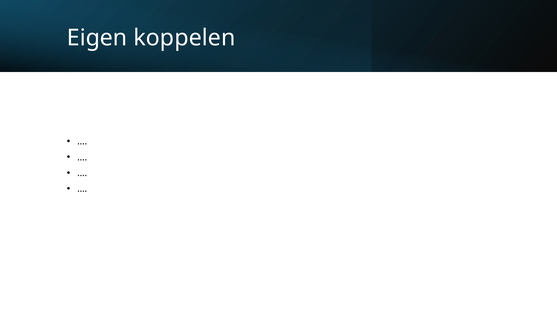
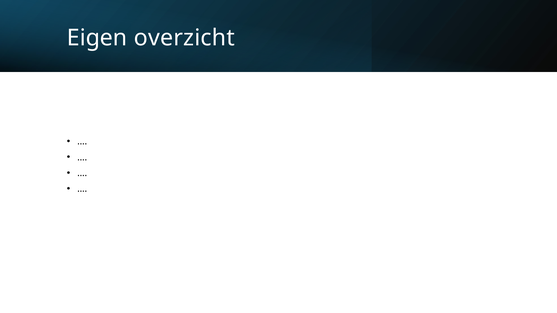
koppelen: koppelen -> overzicht
